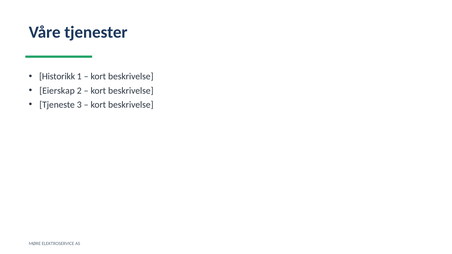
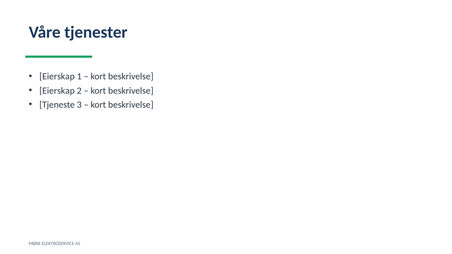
Historikk at (57, 77): Historikk -> Eierskap
